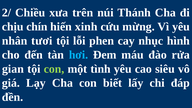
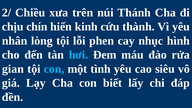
xinh: xinh -> kinh
mừng: mừng -> thành
tươi: tươi -> lòng
con at (54, 69) colour: light green -> light blue
